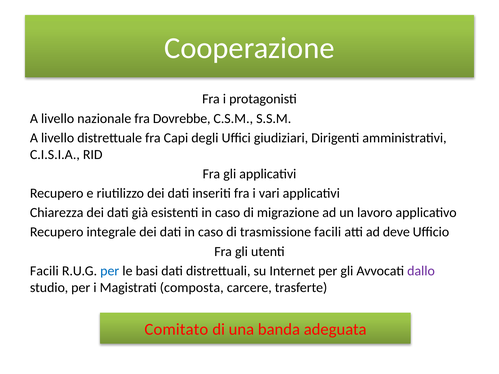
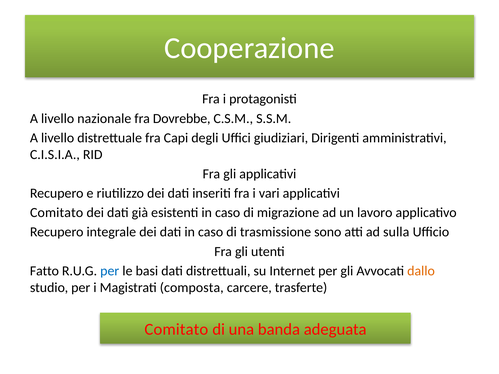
Chiarezza at (57, 213): Chiarezza -> Comitato
trasmissione facili: facili -> sono
deve: deve -> sulla
Facili at (44, 271): Facili -> Fatto
dallo colour: purple -> orange
